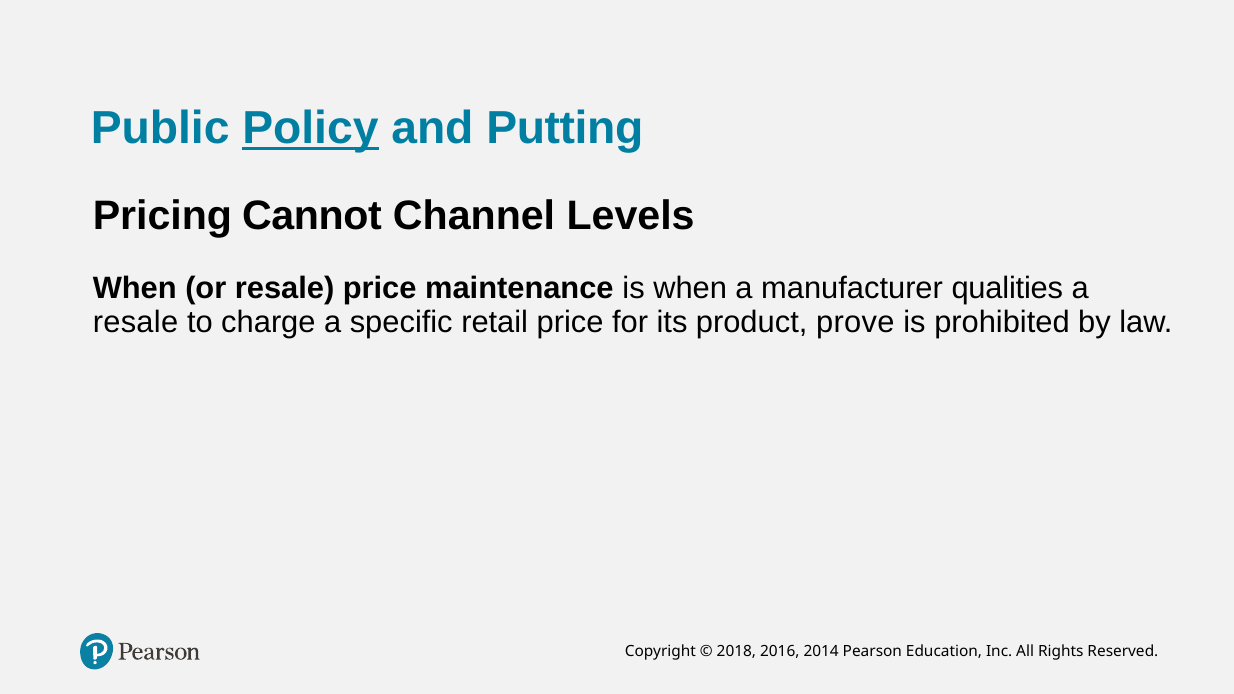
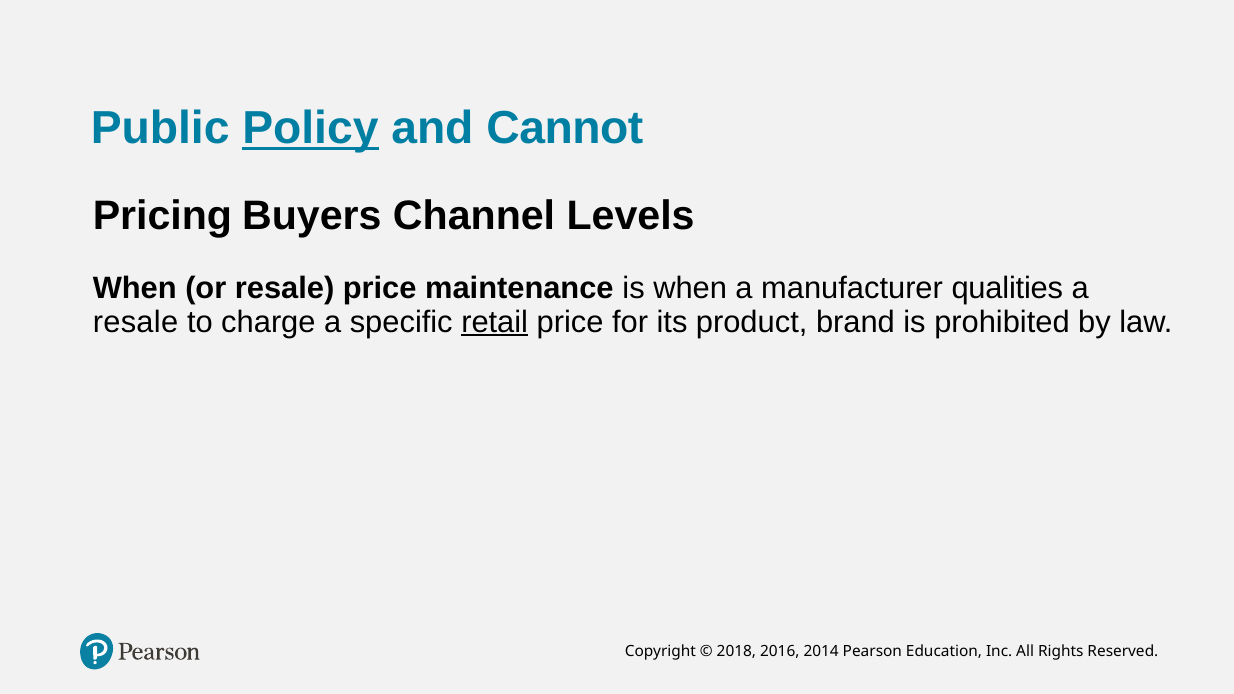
Putting: Putting -> Cannot
Cannot: Cannot -> Buyers
retail underline: none -> present
prove: prove -> brand
